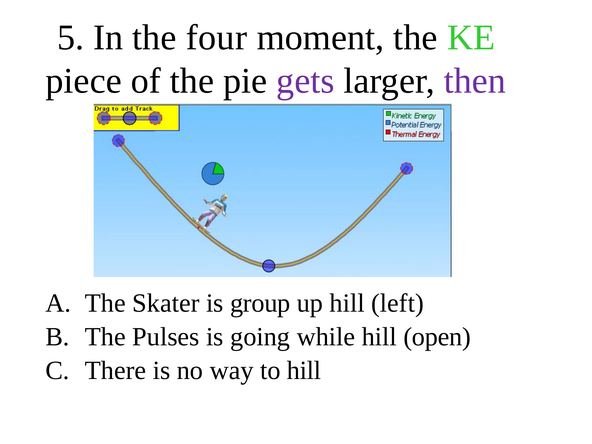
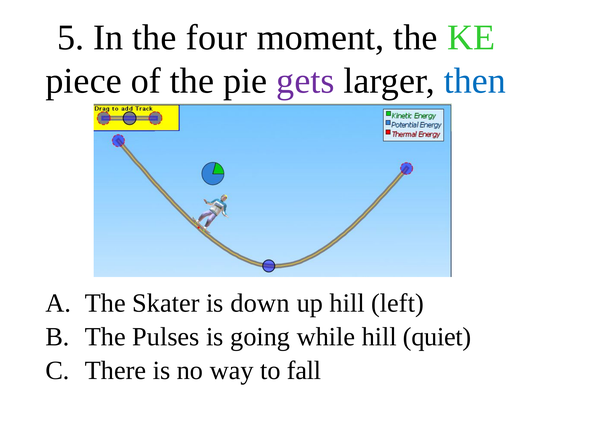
then colour: purple -> blue
group: group -> down
open: open -> quiet
to hill: hill -> fall
